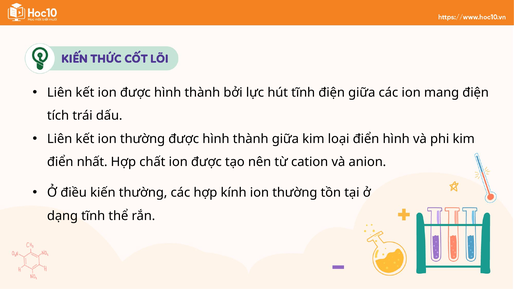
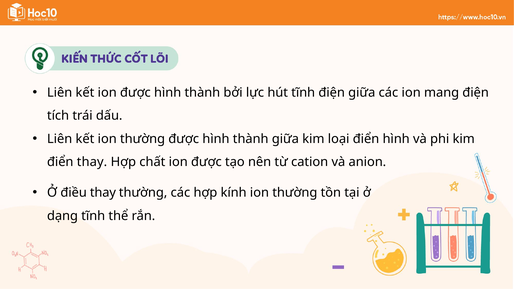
điển nhất: nhất -> thay
điều kiến: kiến -> thay
